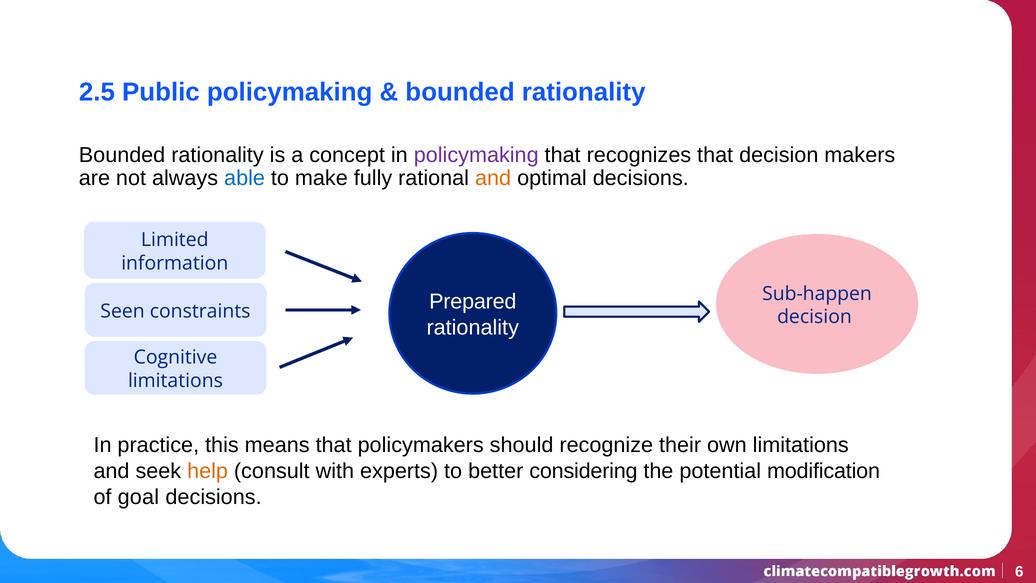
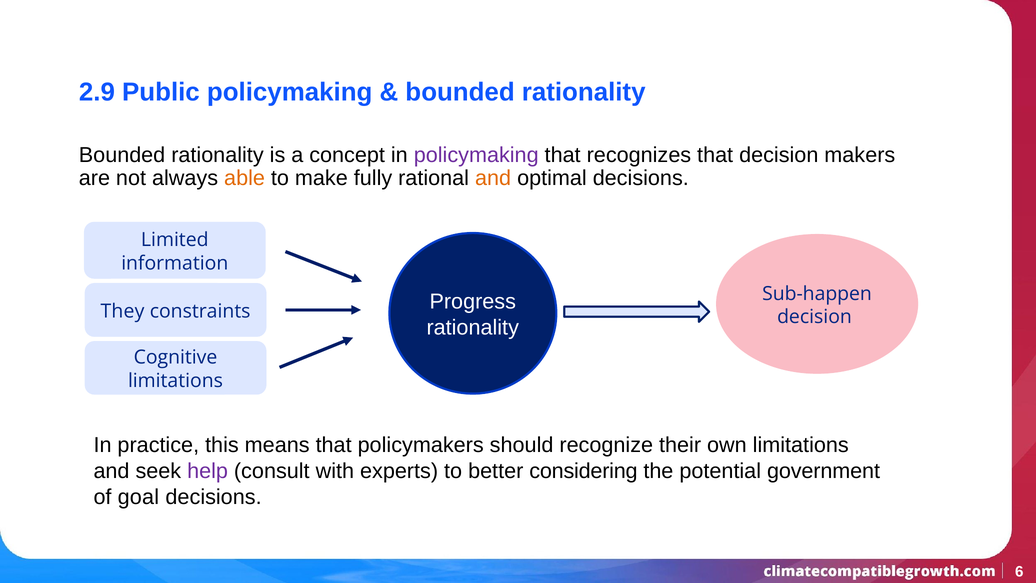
2.5: 2.5 -> 2.9
able colour: blue -> orange
Prepared: Prepared -> Progress
Seen: Seen -> They
help colour: orange -> purple
modification: modification -> government
